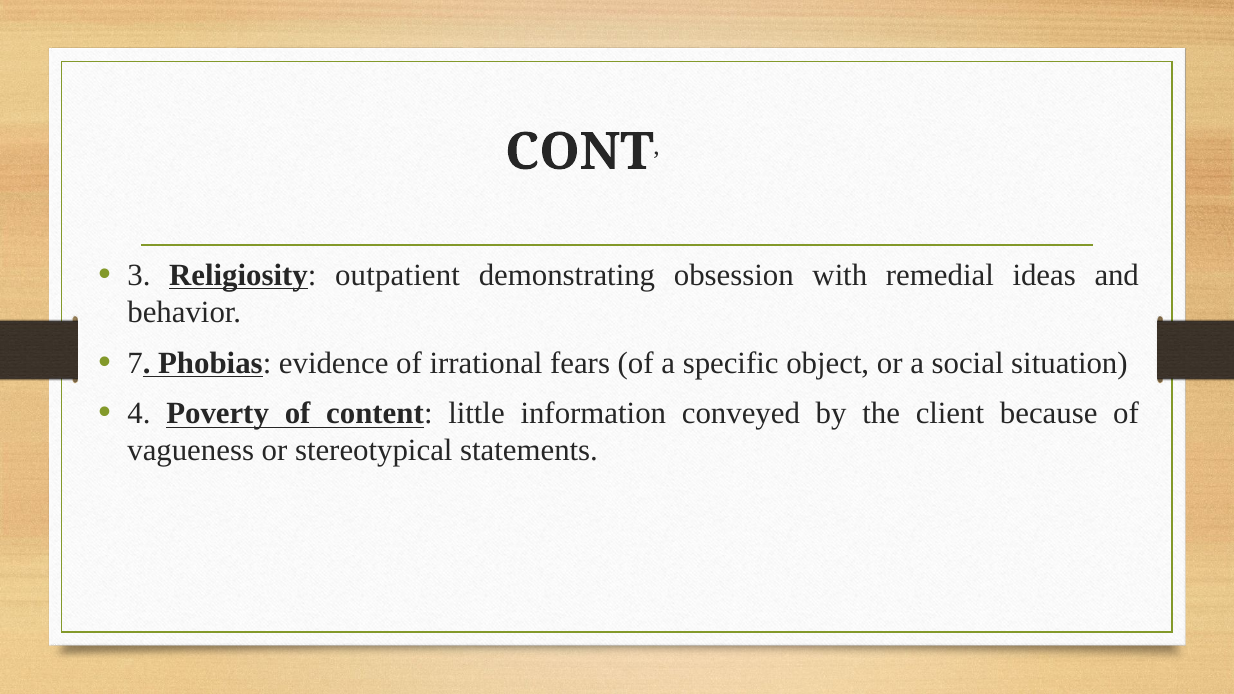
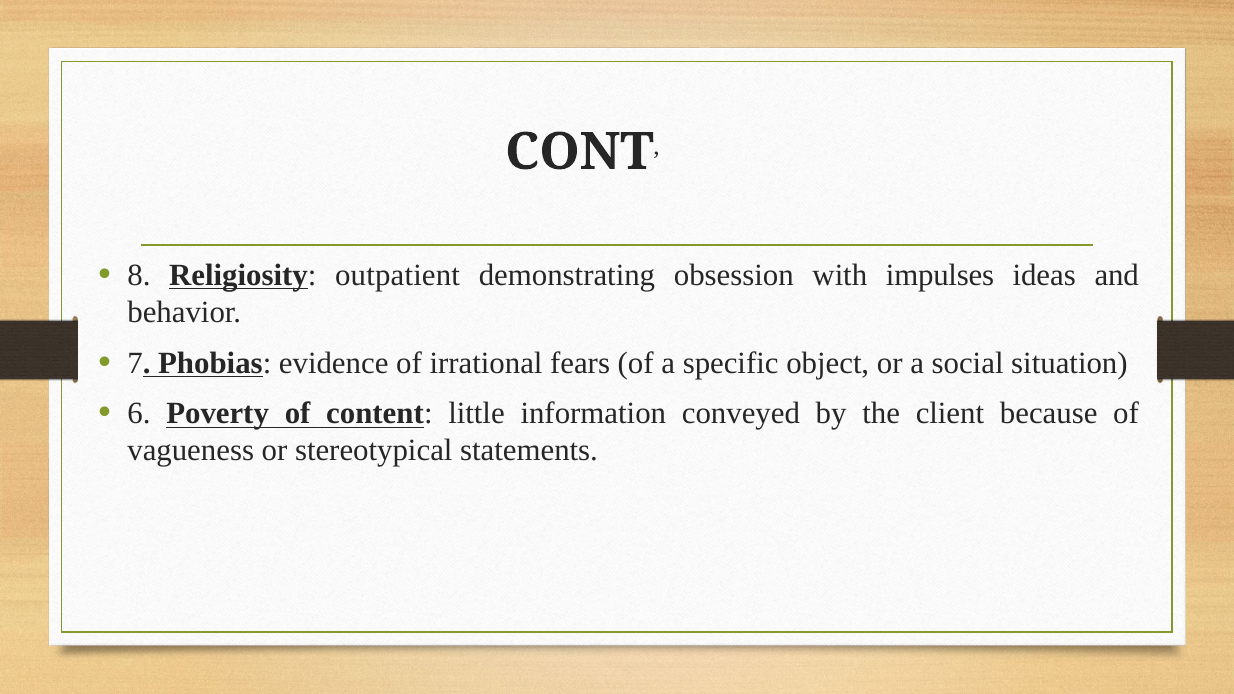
3: 3 -> 8
remedial: remedial -> impulses
4: 4 -> 6
